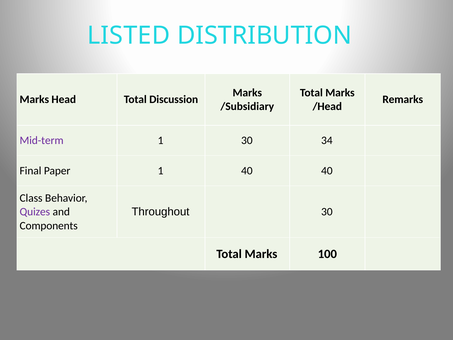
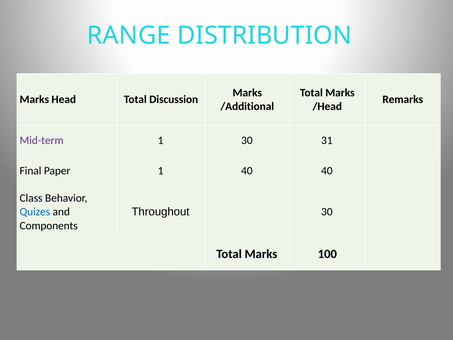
LISTED: LISTED -> RANGE
/Subsidiary: /Subsidiary -> /Additional
34: 34 -> 31
Quizes colour: purple -> blue
